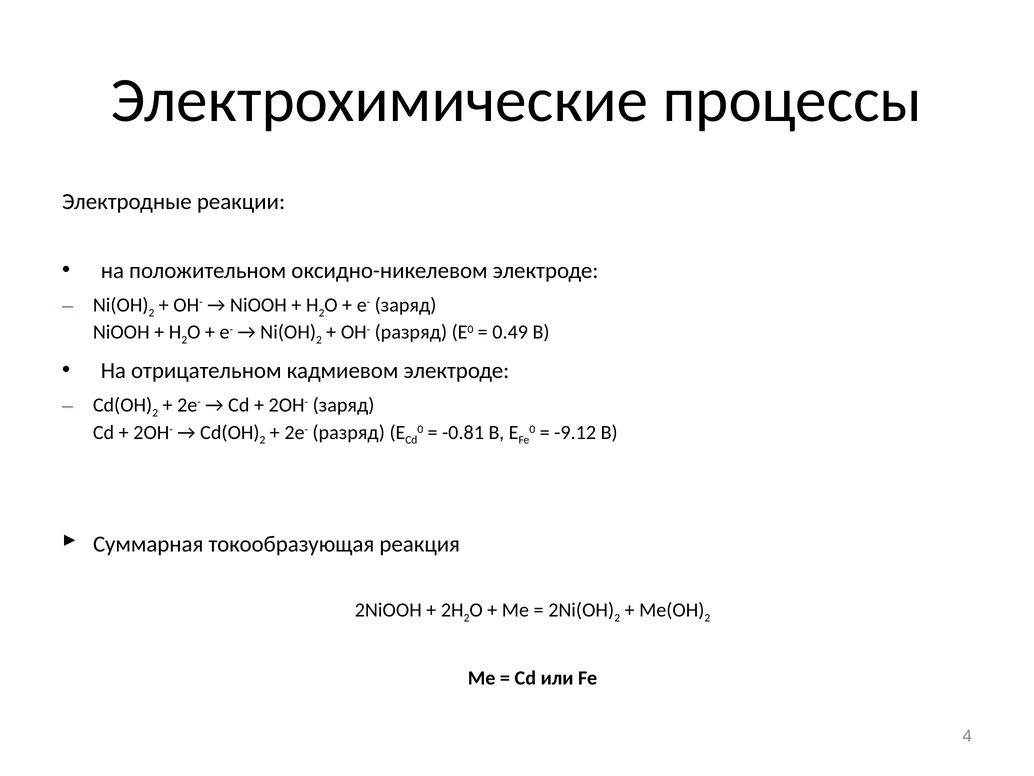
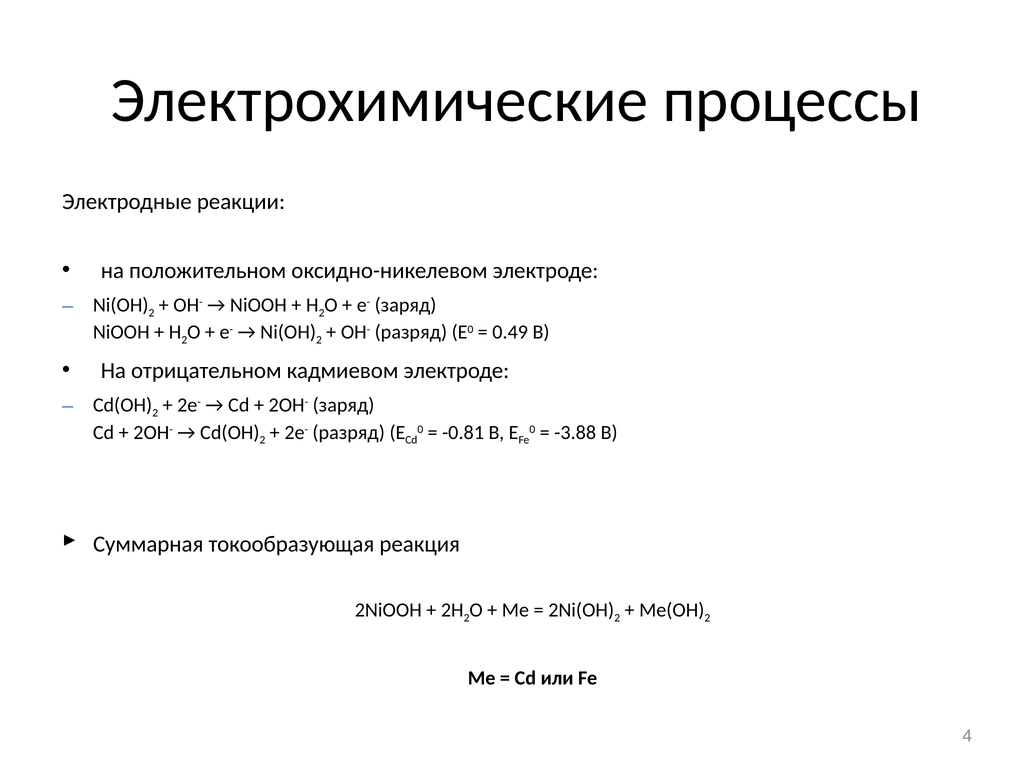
-9.12: -9.12 -> -3.88
